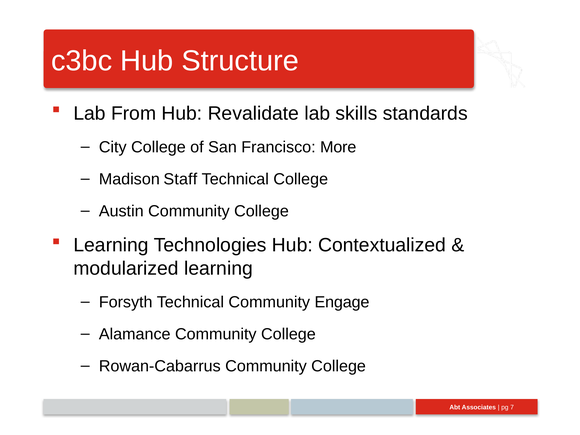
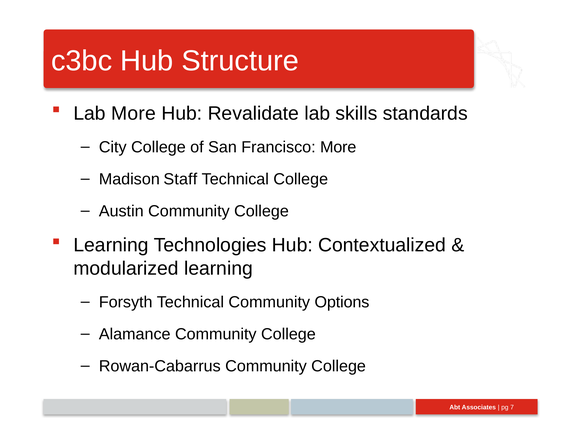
Lab From: From -> More
Engage: Engage -> Options
